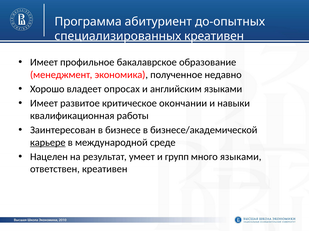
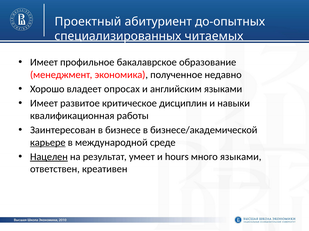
Программа: Программа -> Проектный
специализированных креативен: креативен -> читаемых
окончании: окончании -> дисциплин
Нацелен underline: none -> present
групп: групп -> hours
